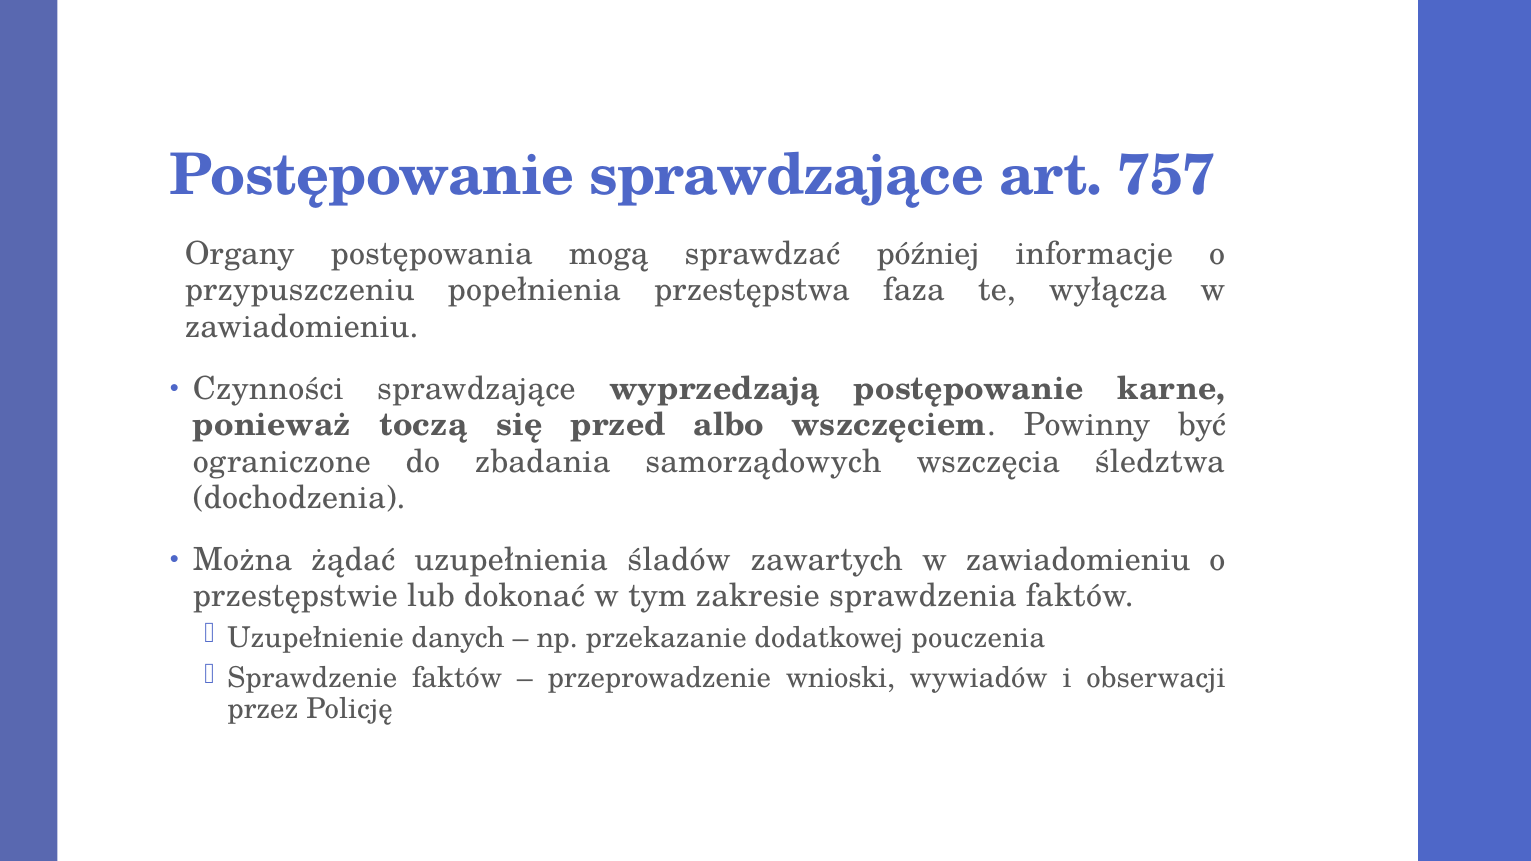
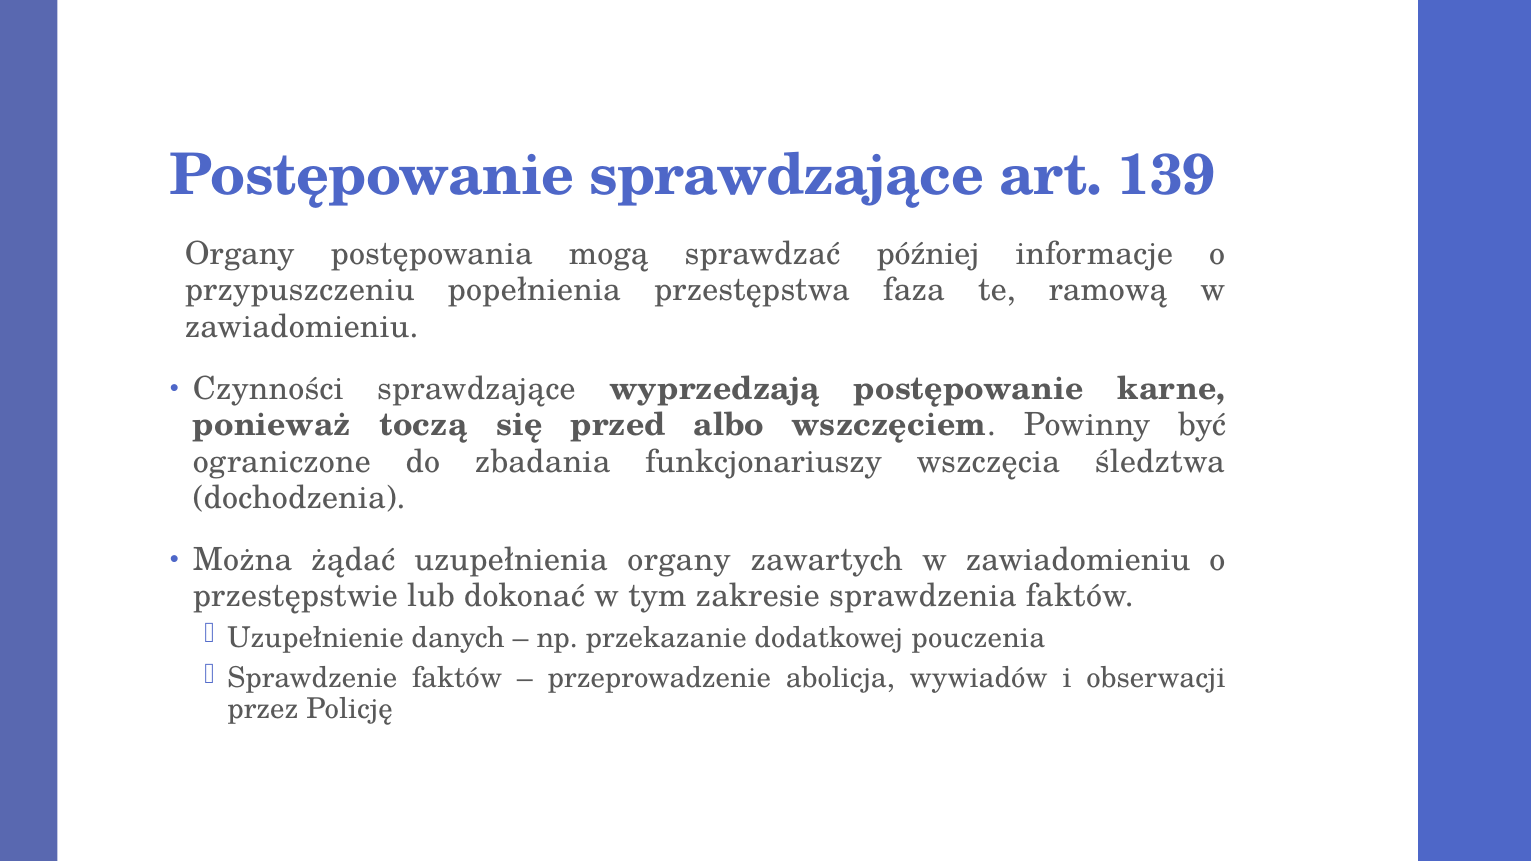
757: 757 -> 139
wyłącza: wyłącza -> ramową
samorządowych: samorządowych -> funkcjonariuszy
uzupełnienia śladów: śladów -> organy
wnioski: wnioski -> abolicja
